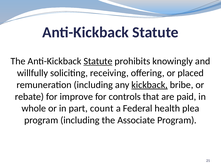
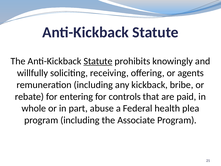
placed: placed -> agents
kickback underline: present -> none
improve: improve -> entering
count: count -> abuse
